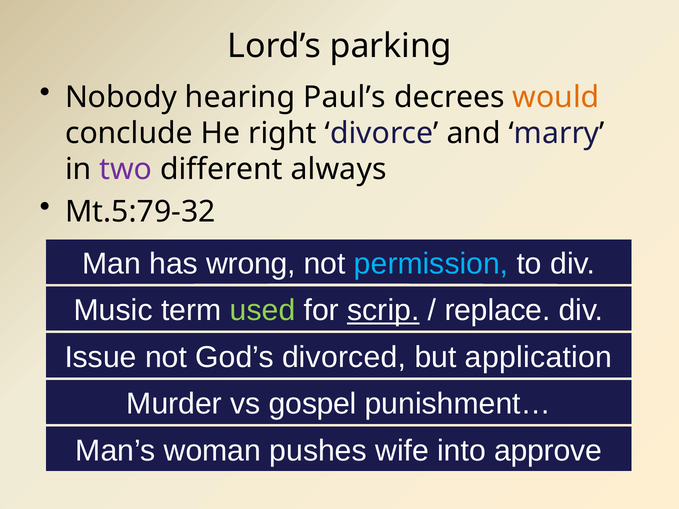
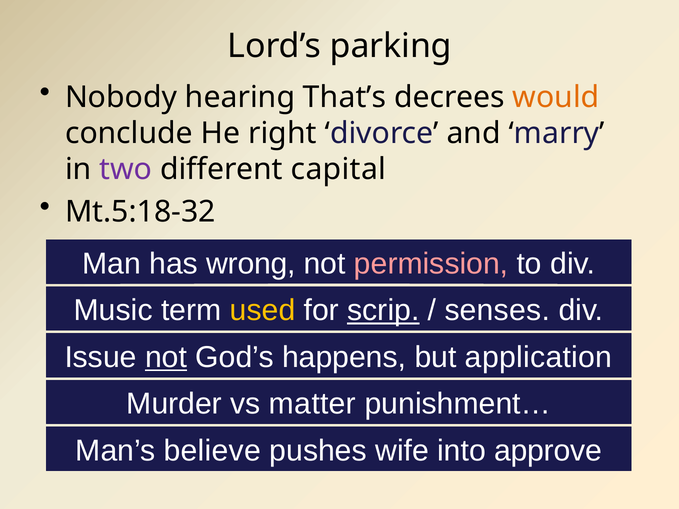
Paul’s: Paul’s -> That’s
always: always -> capital
Mt.5:79-32: Mt.5:79-32 -> Mt.5:18-32
permission colour: light blue -> pink
used colour: light green -> yellow
replace: replace -> senses
not at (166, 357) underline: none -> present
divorced: divorced -> happens
gospel: gospel -> matter
woman: woman -> believe
